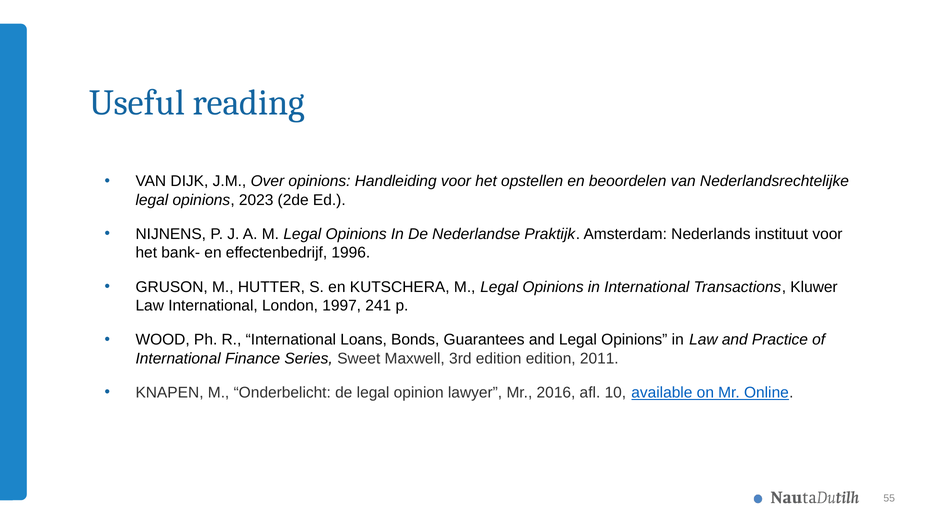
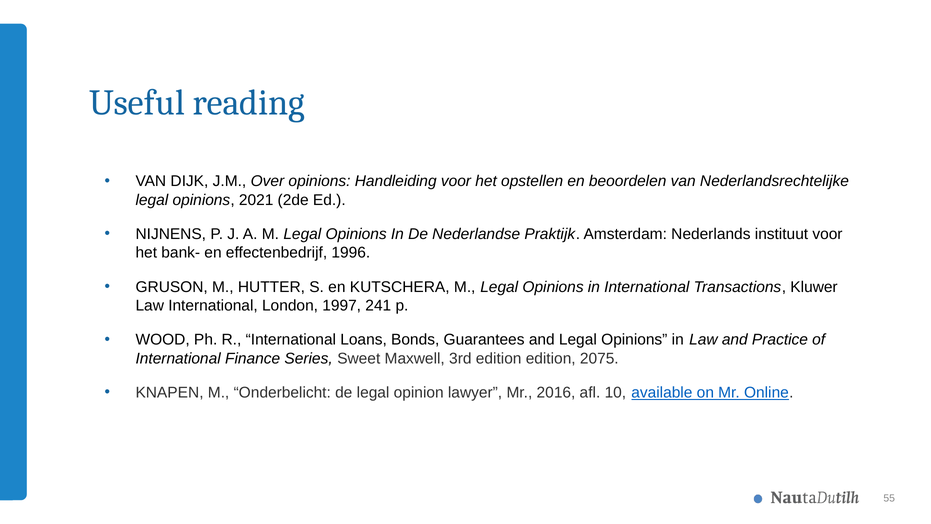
2023: 2023 -> 2021
2011: 2011 -> 2075
